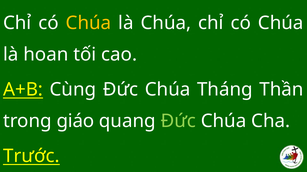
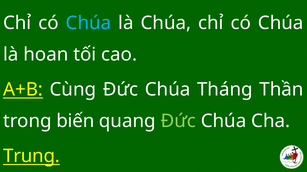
Chúa at (88, 23) colour: yellow -> light blue
giáo: giáo -> biến
Trước: Trước -> Trung
